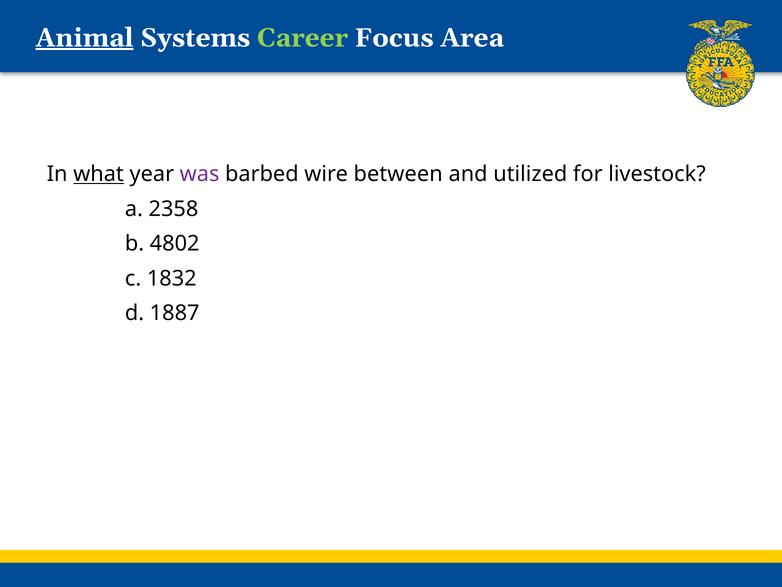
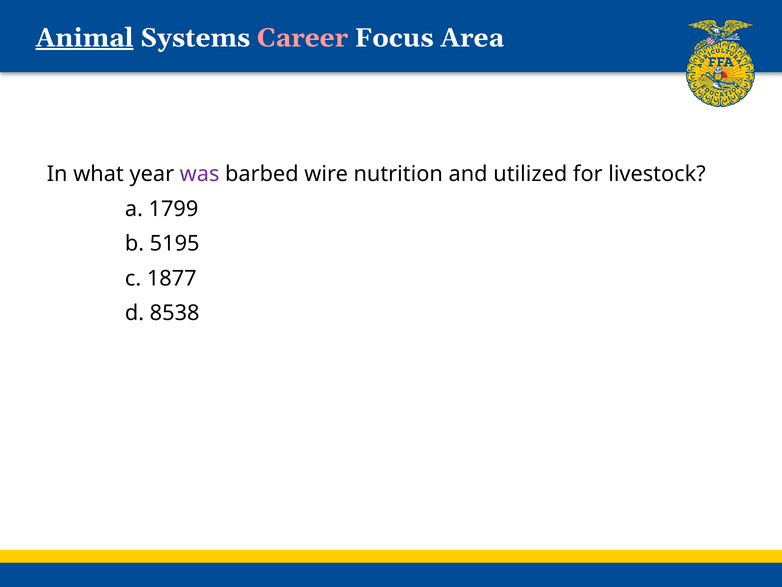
Career colour: light green -> pink
what underline: present -> none
between: between -> nutrition
2358: 2358 -> 1799
4802: 4802 -> 5195
1832: 1832 -> 1877
1887: 1887 -> 8538
